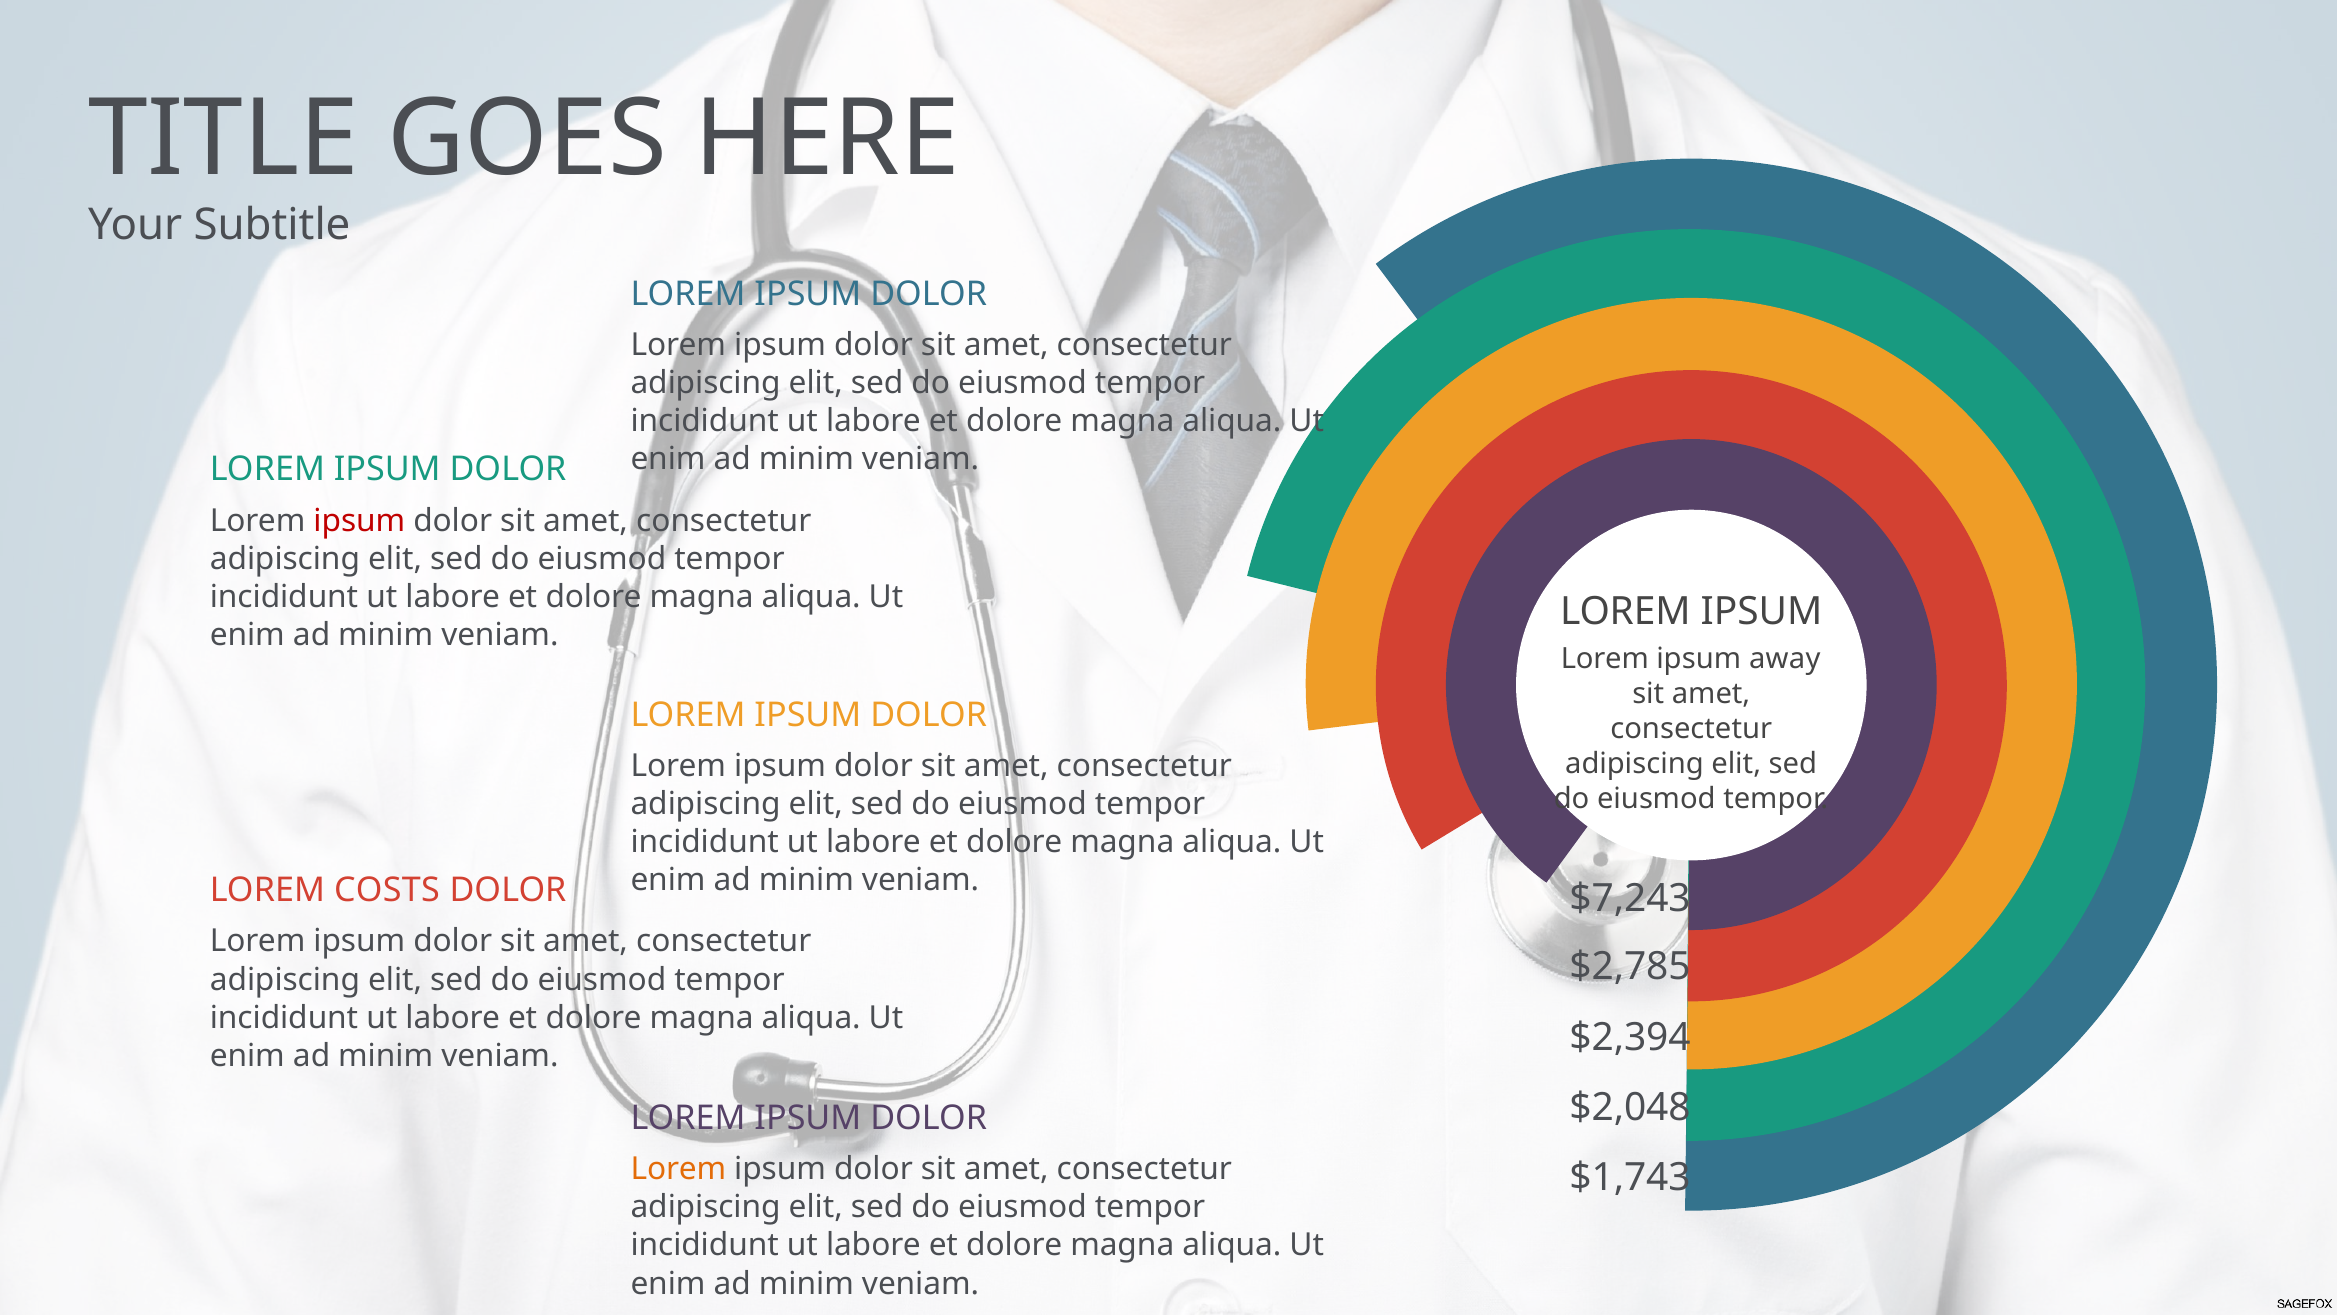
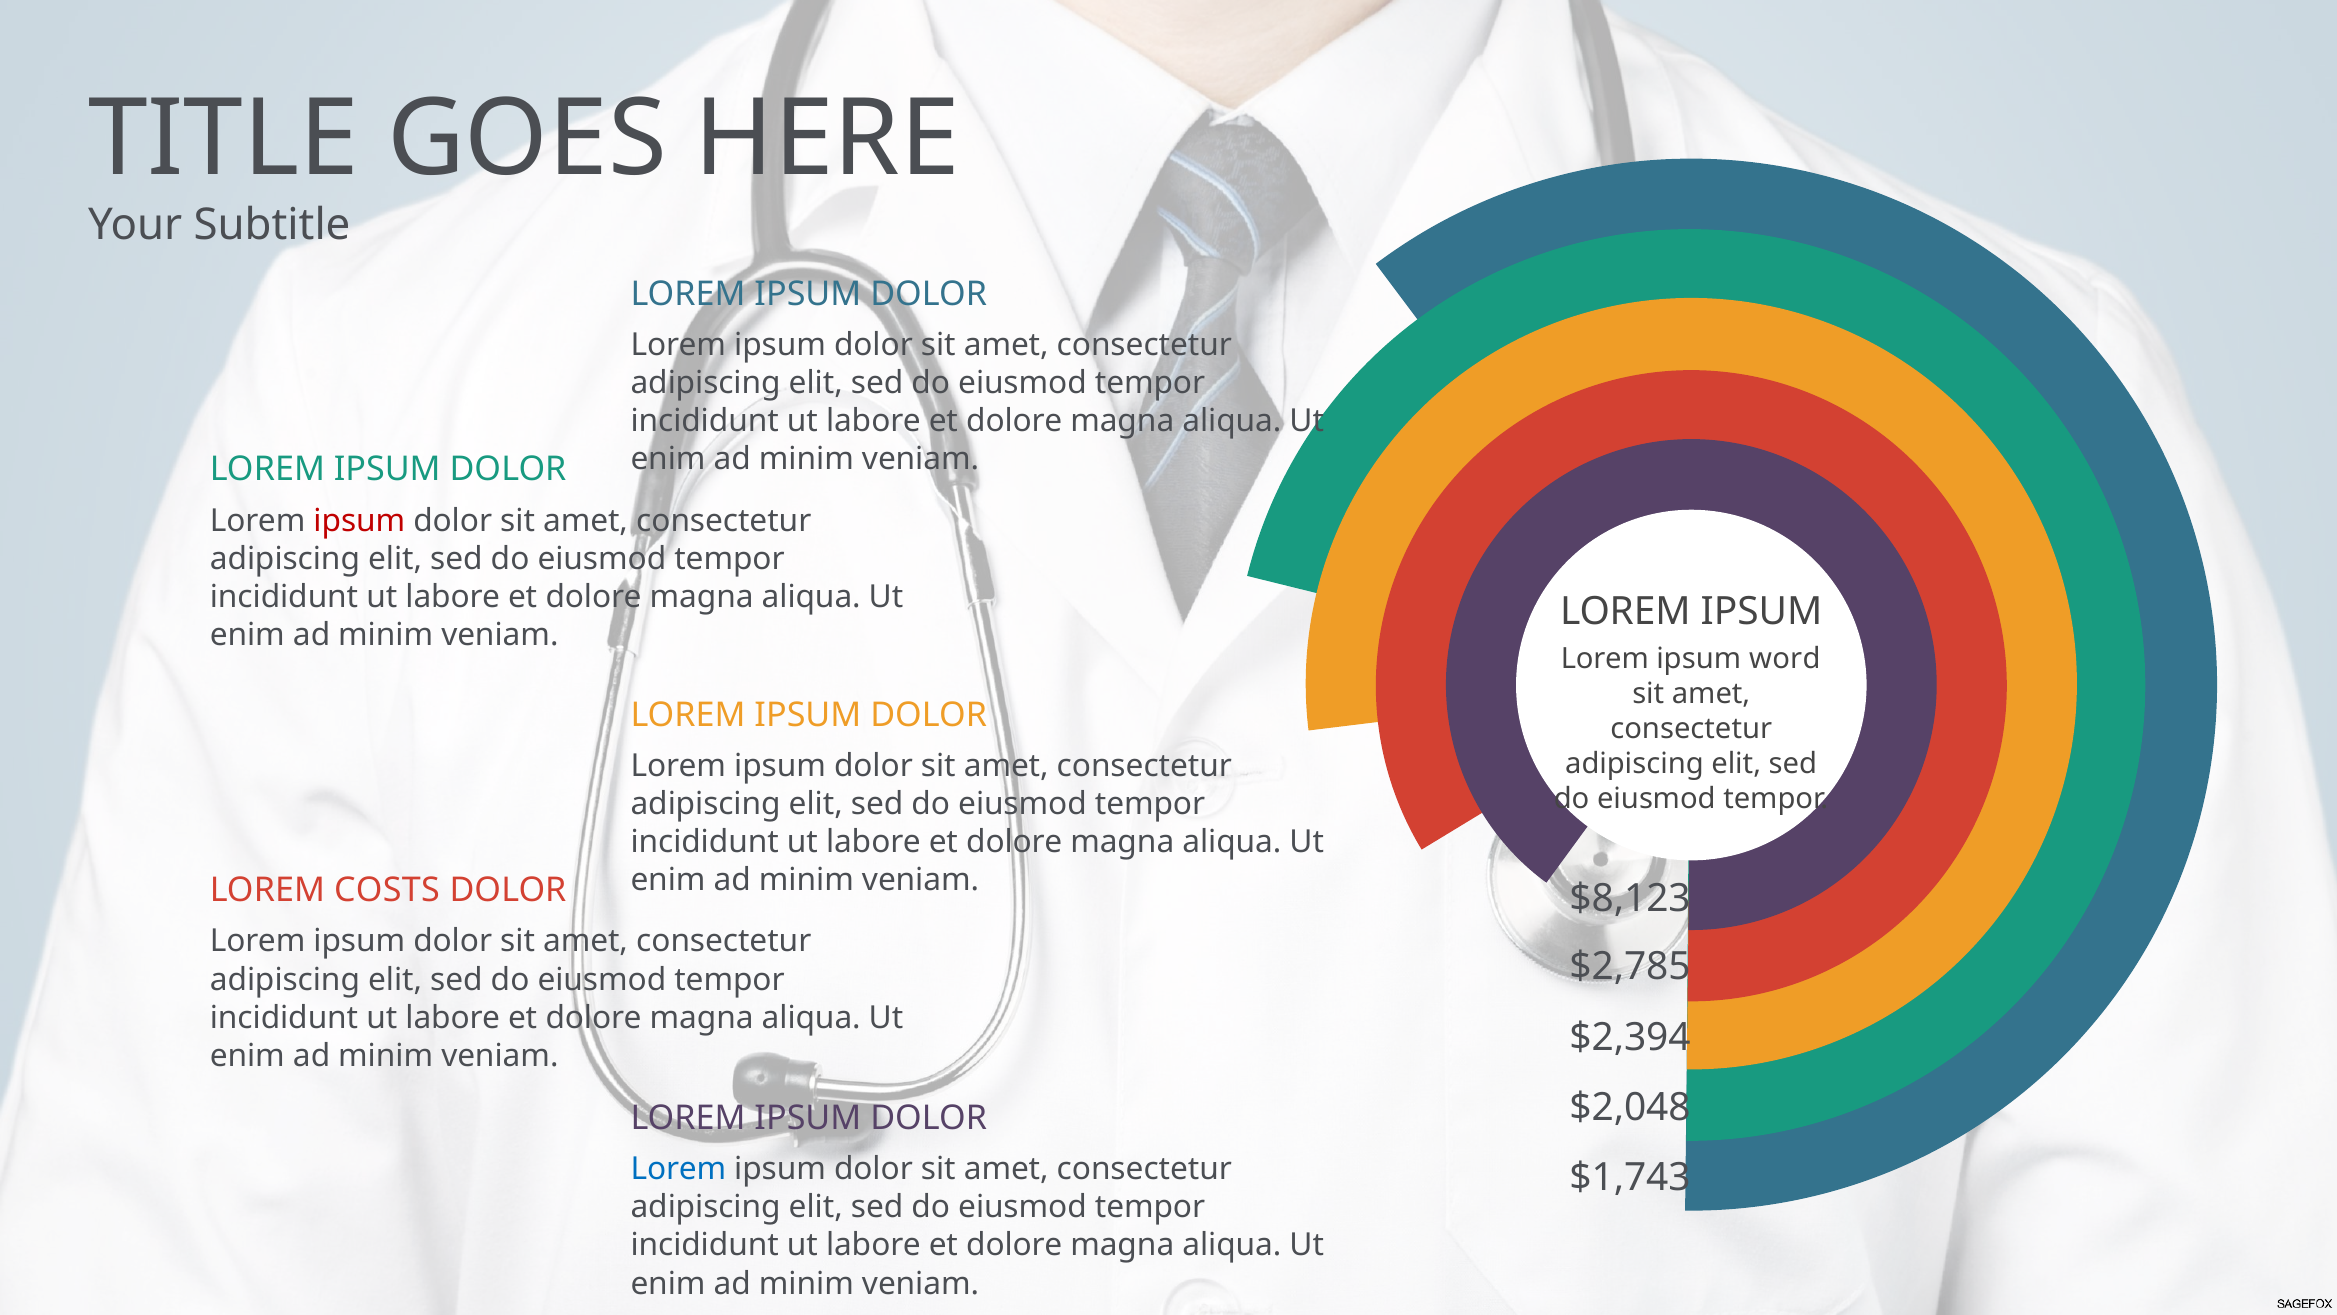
away: away -> word
$7,243: $7,243 -> $8,123
Lorem at (678, 1169) colour: orange -> blue
